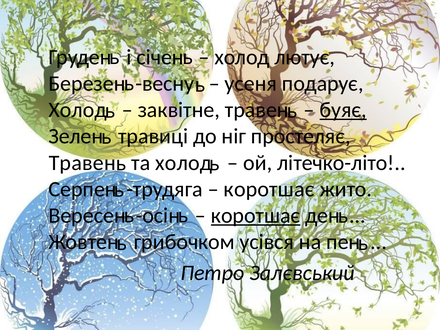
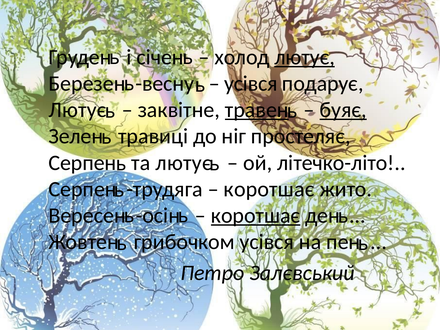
лютує at (305, 57) underline: none -> present
усеня at (251, 84): усеня -> усівся
Холод at (78, 110): Холод -> Лютує
травен at (257, 110) underline: none -> present
Травен at (82, 163): Травен -> Серпен
та холод: холод -> лютує
